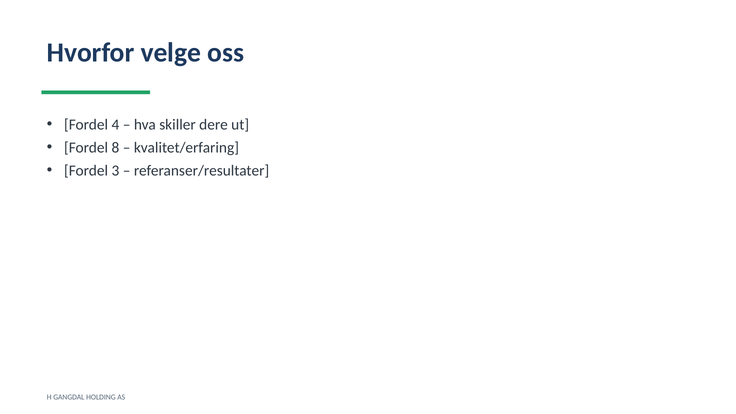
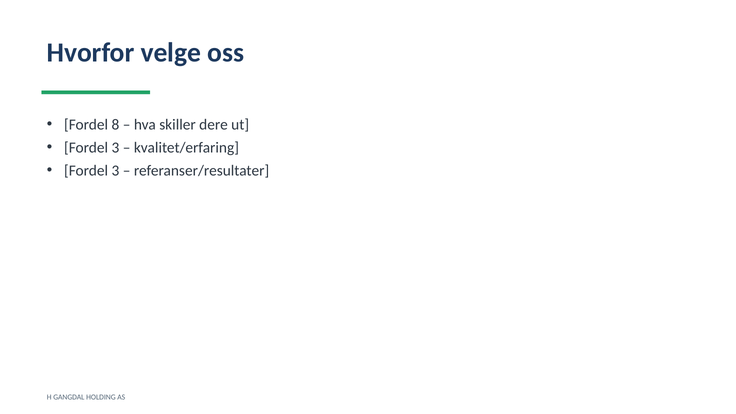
4: 4 -> 8
8 at (115, 148): 8 -> 3
